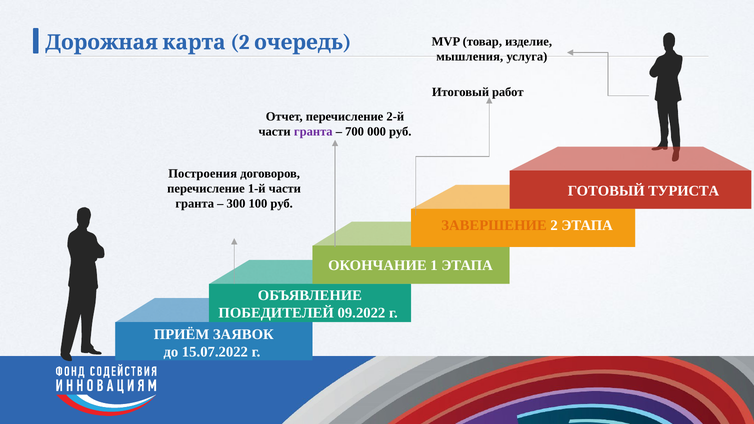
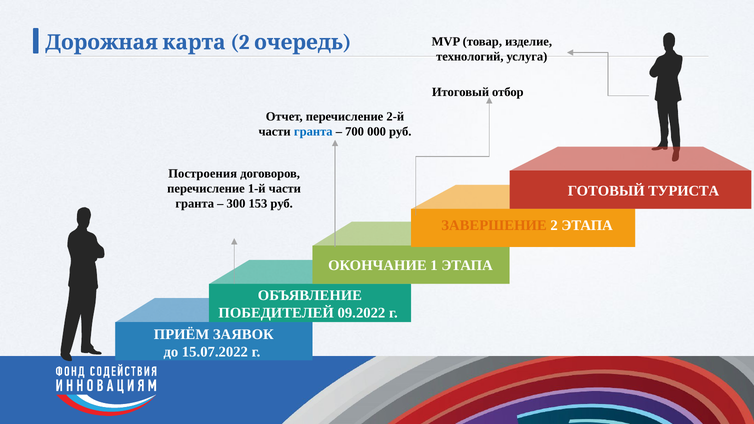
мышления: мышления -> технологий
работ: работ -> отбор
гранта at (313, 132) colour: purple -> blue
100: 100 -> 153
